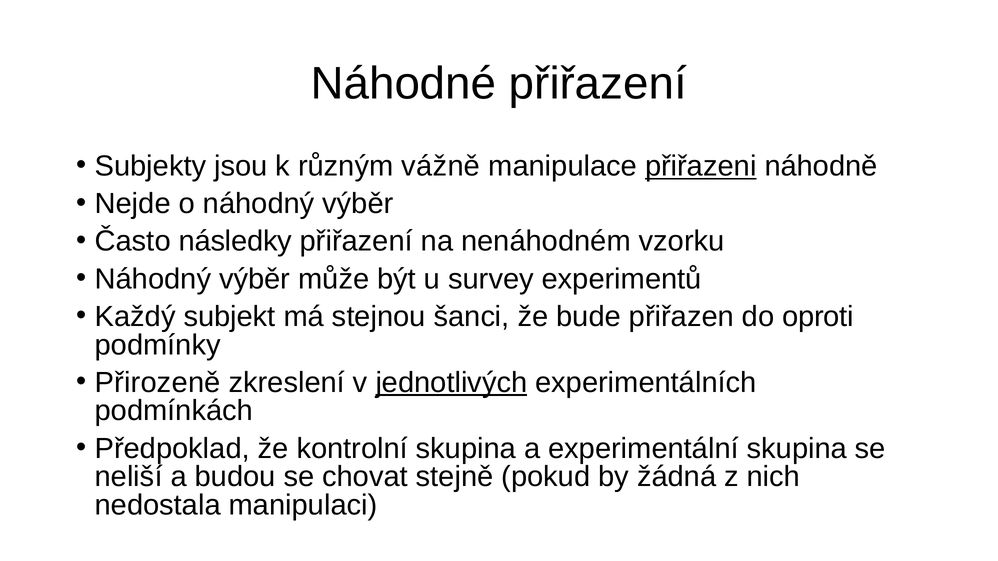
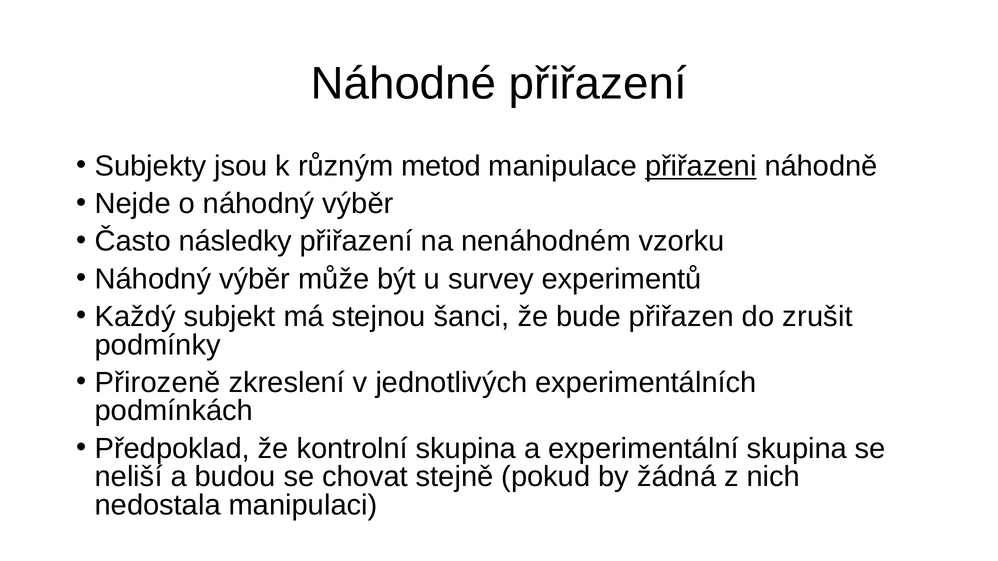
vážně: vážně -> metod
oproti: oproti -> zrušit
jednotlivých underline: present -> none
